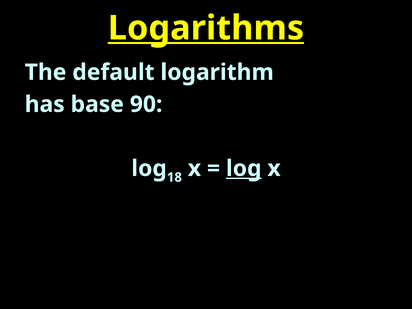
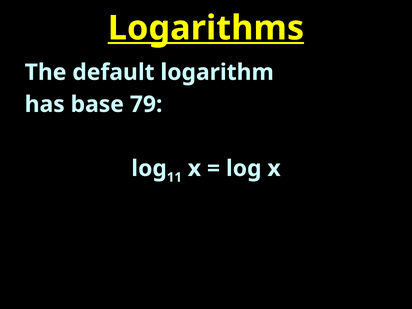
90: 90 -> 79
18: 18 -> 11
log at (244, 168) underline: present -> none
